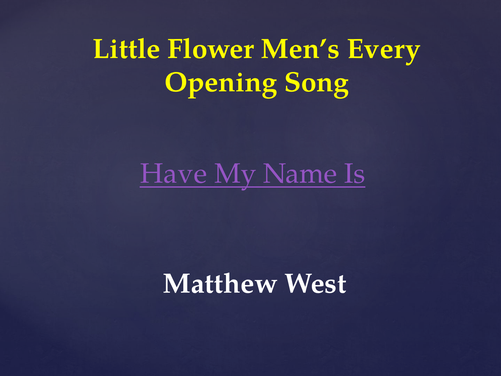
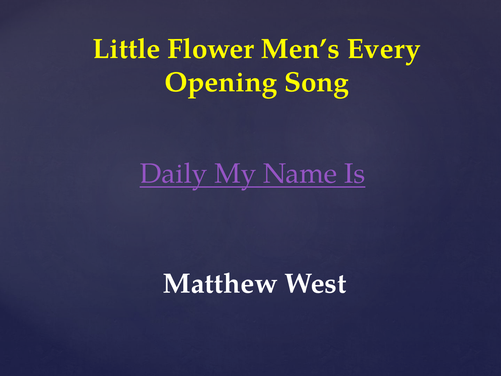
Have: Have -> Daily
